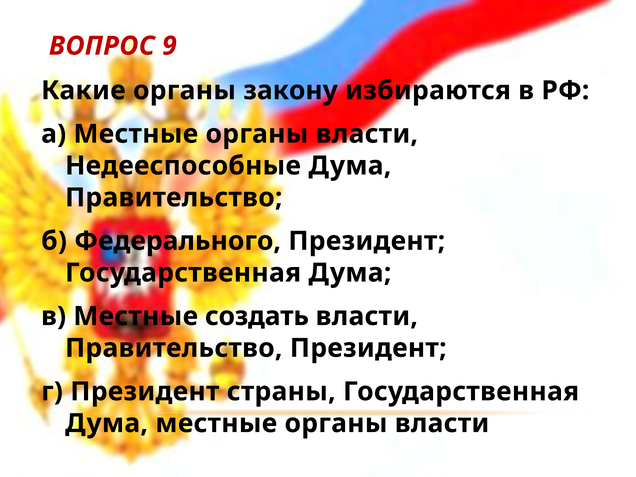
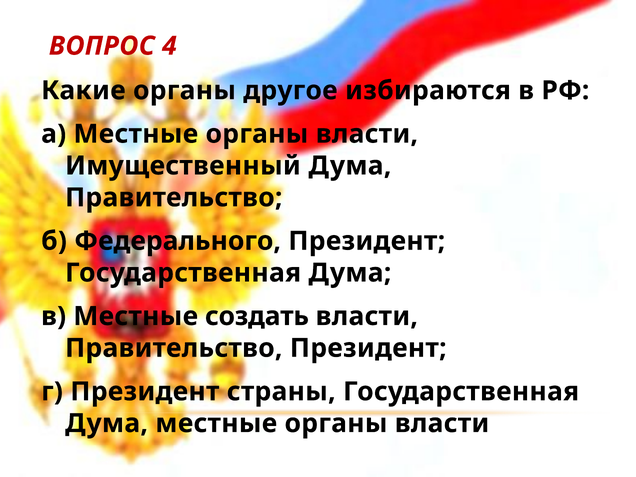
9: 9 -> 4
закону: закону -> другое
Недееспособные: Недееспособные -> Имущественный
